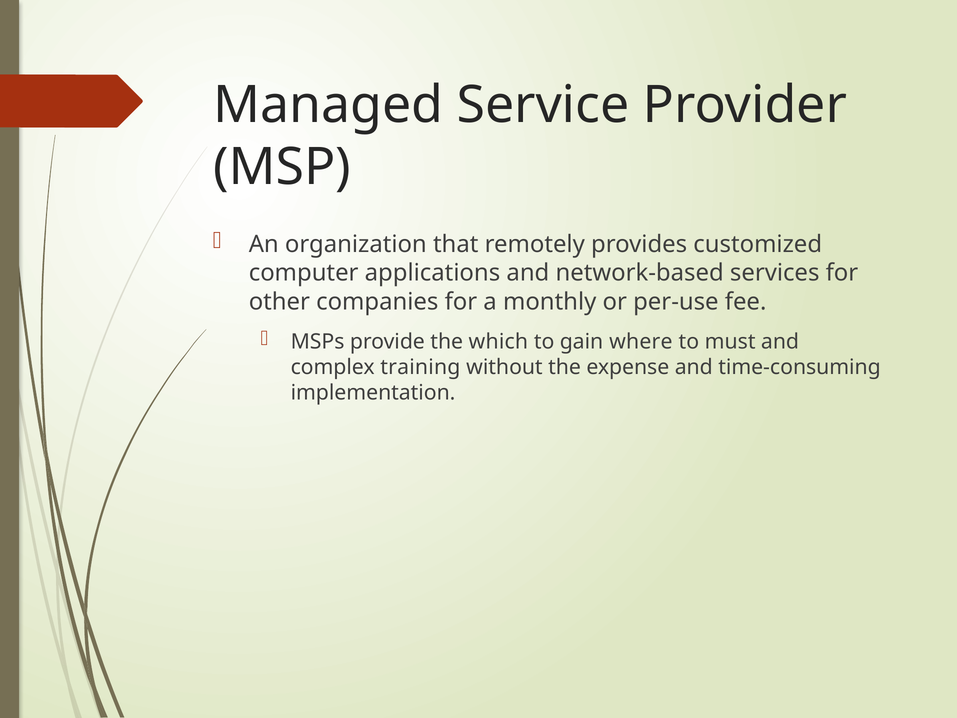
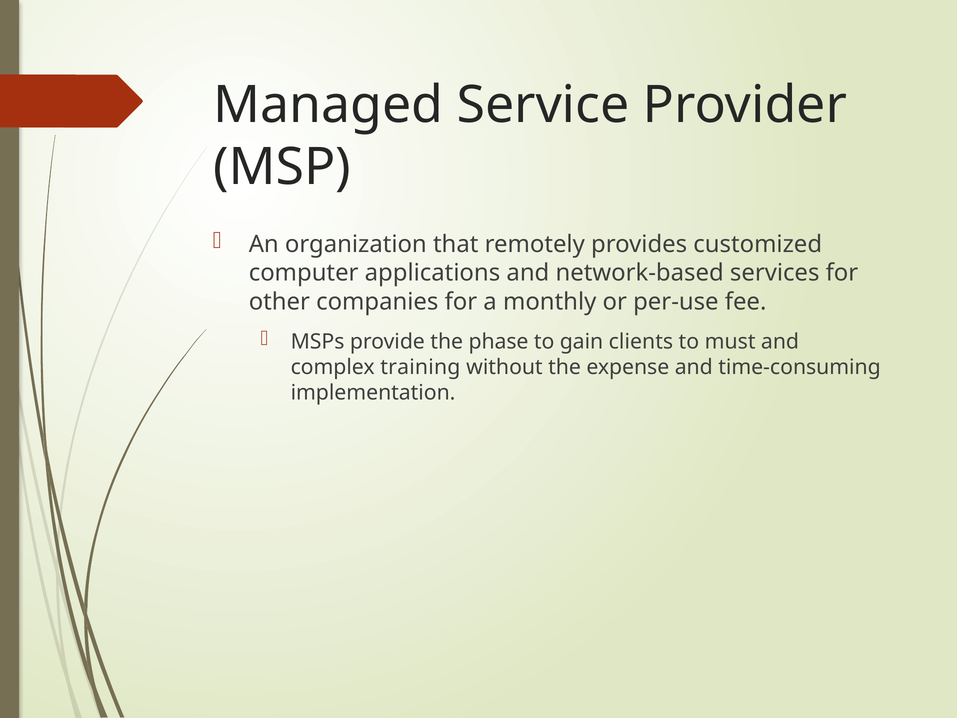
which: which -> phase
where: where -> clients
